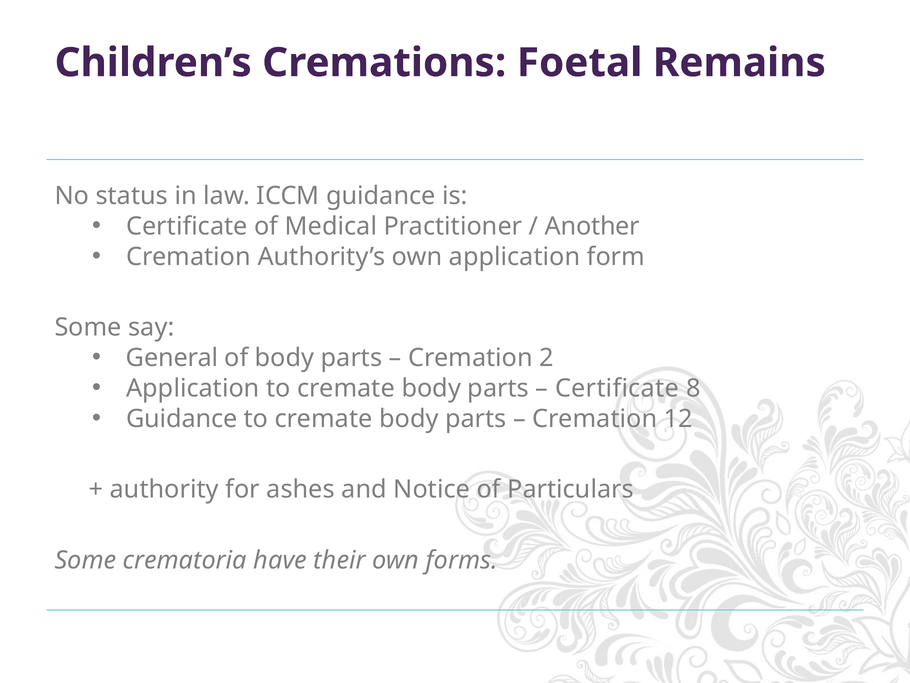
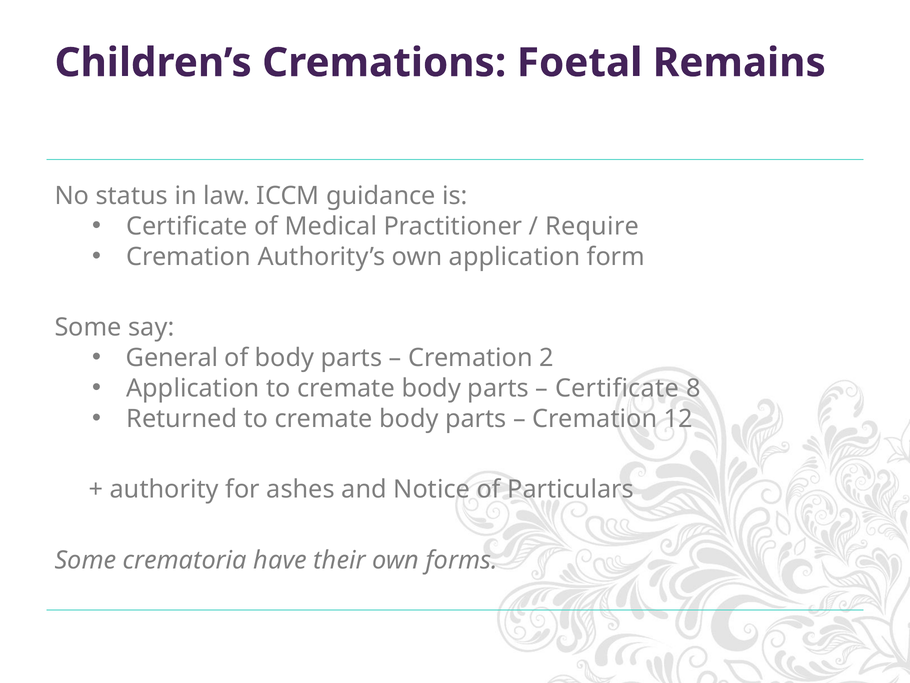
Another: Another -> Require
Guidance at (182, 418): Guidance -> Returned
